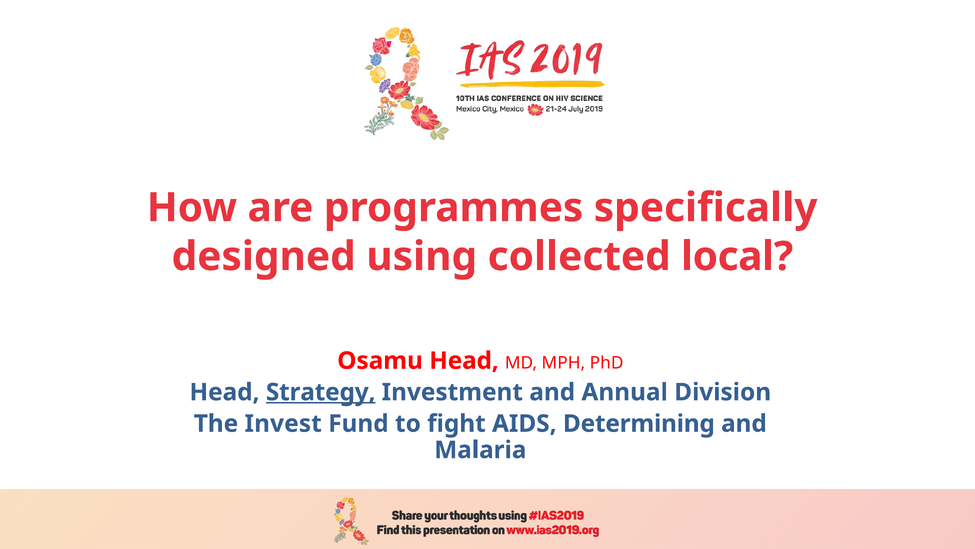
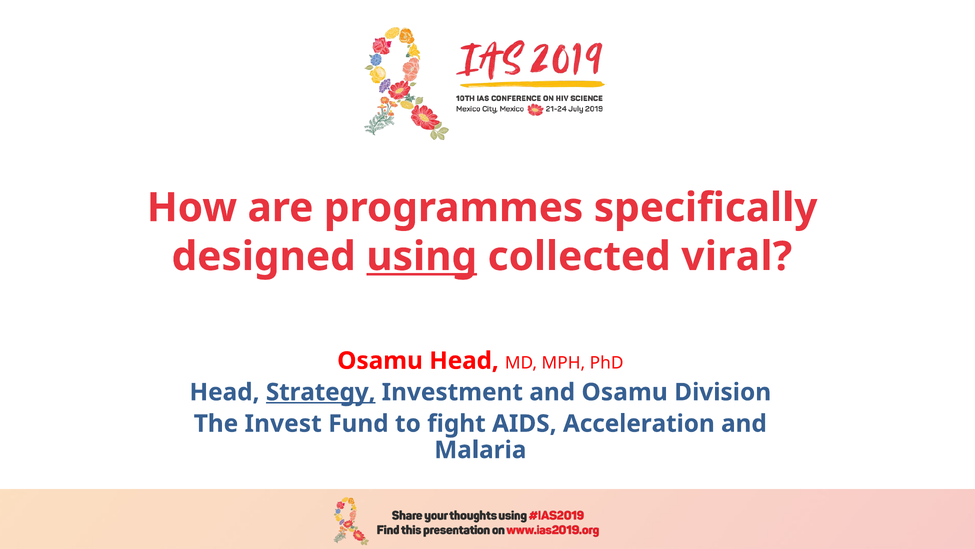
using underline: none -> present
local: local -> viral
and Annual: Annual -> Osamu
Determining: Determining -> Acceleration
